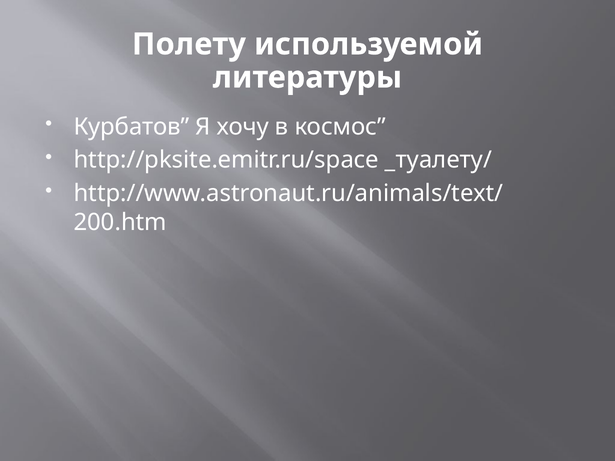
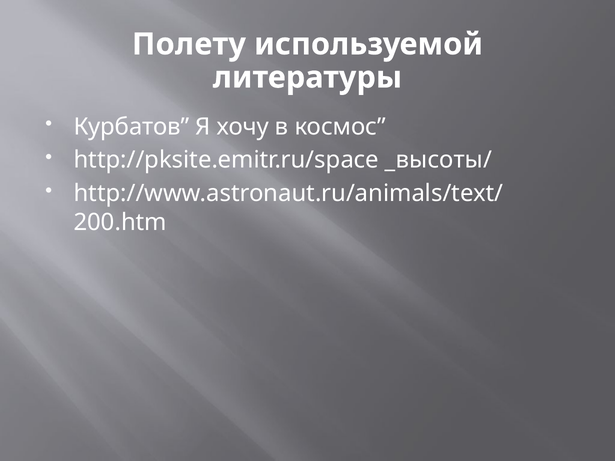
_туалету/: _туалету/ -> _высоты/
